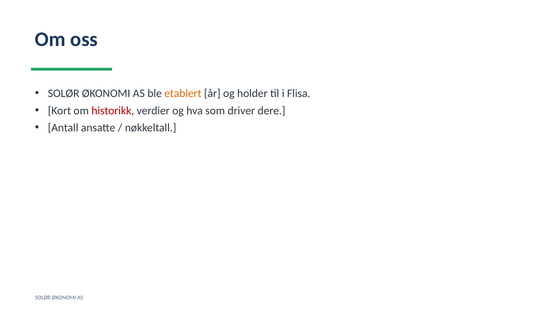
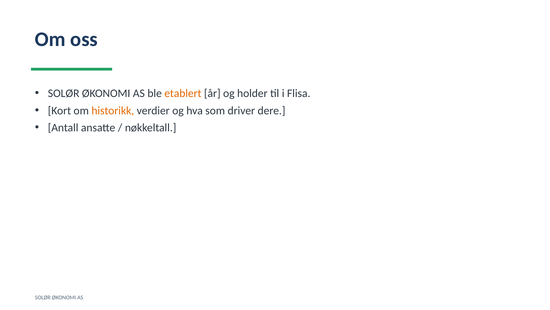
historikk colour: red -> orange
